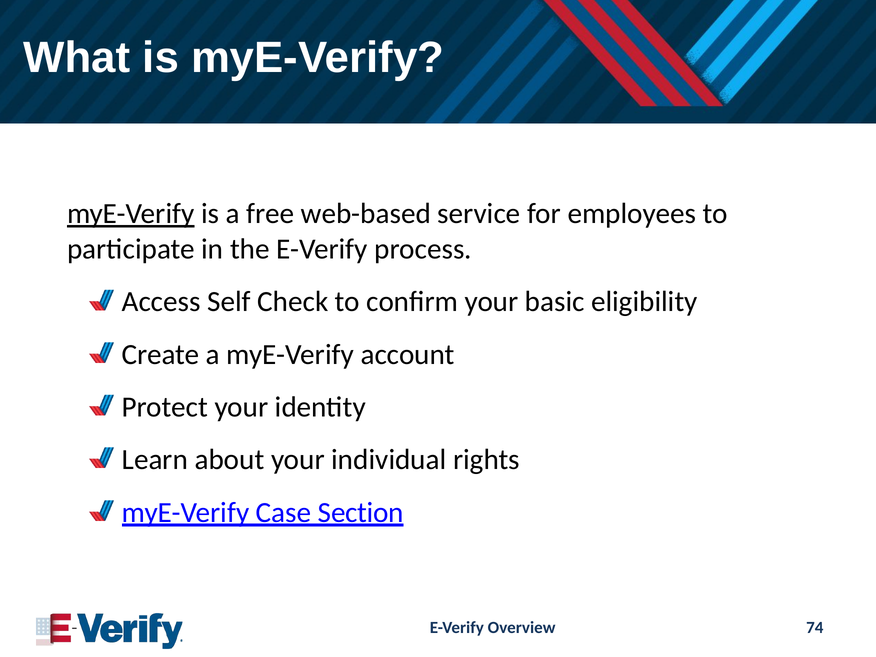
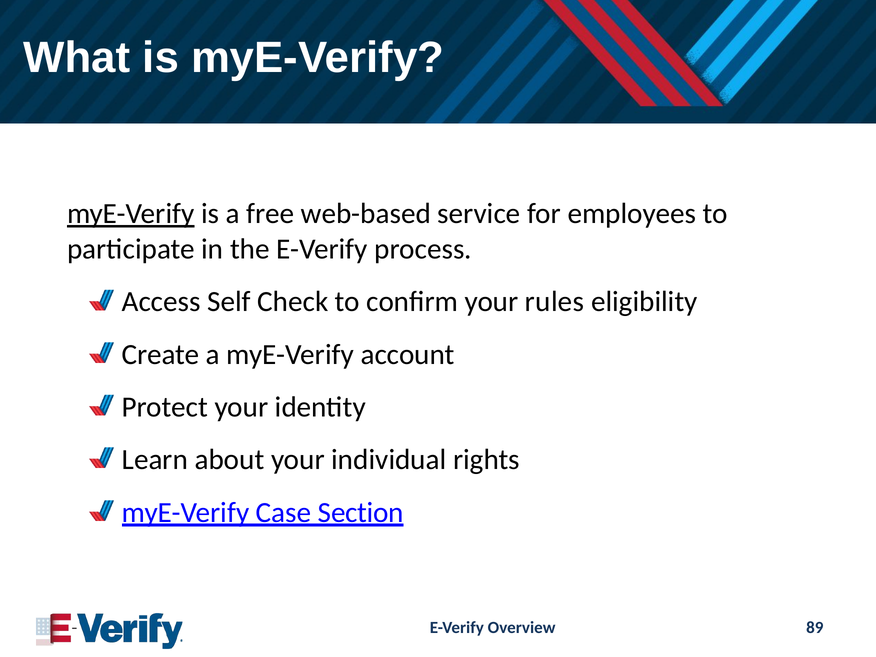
basic: basic -> rules
74: 74 -> 89
